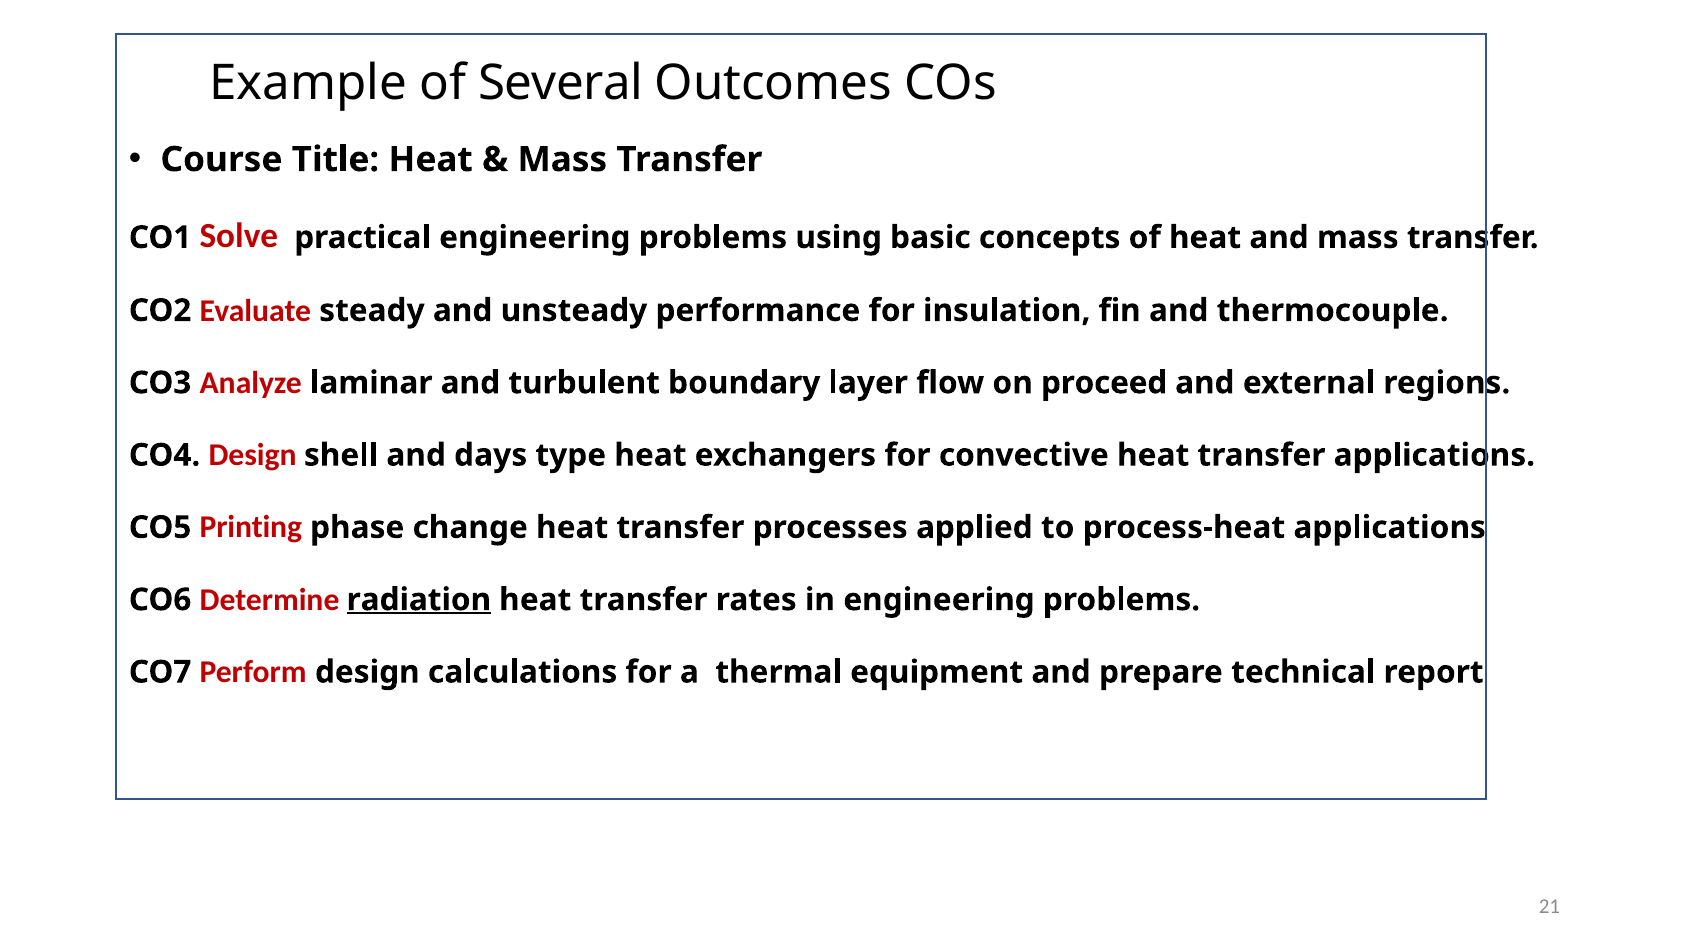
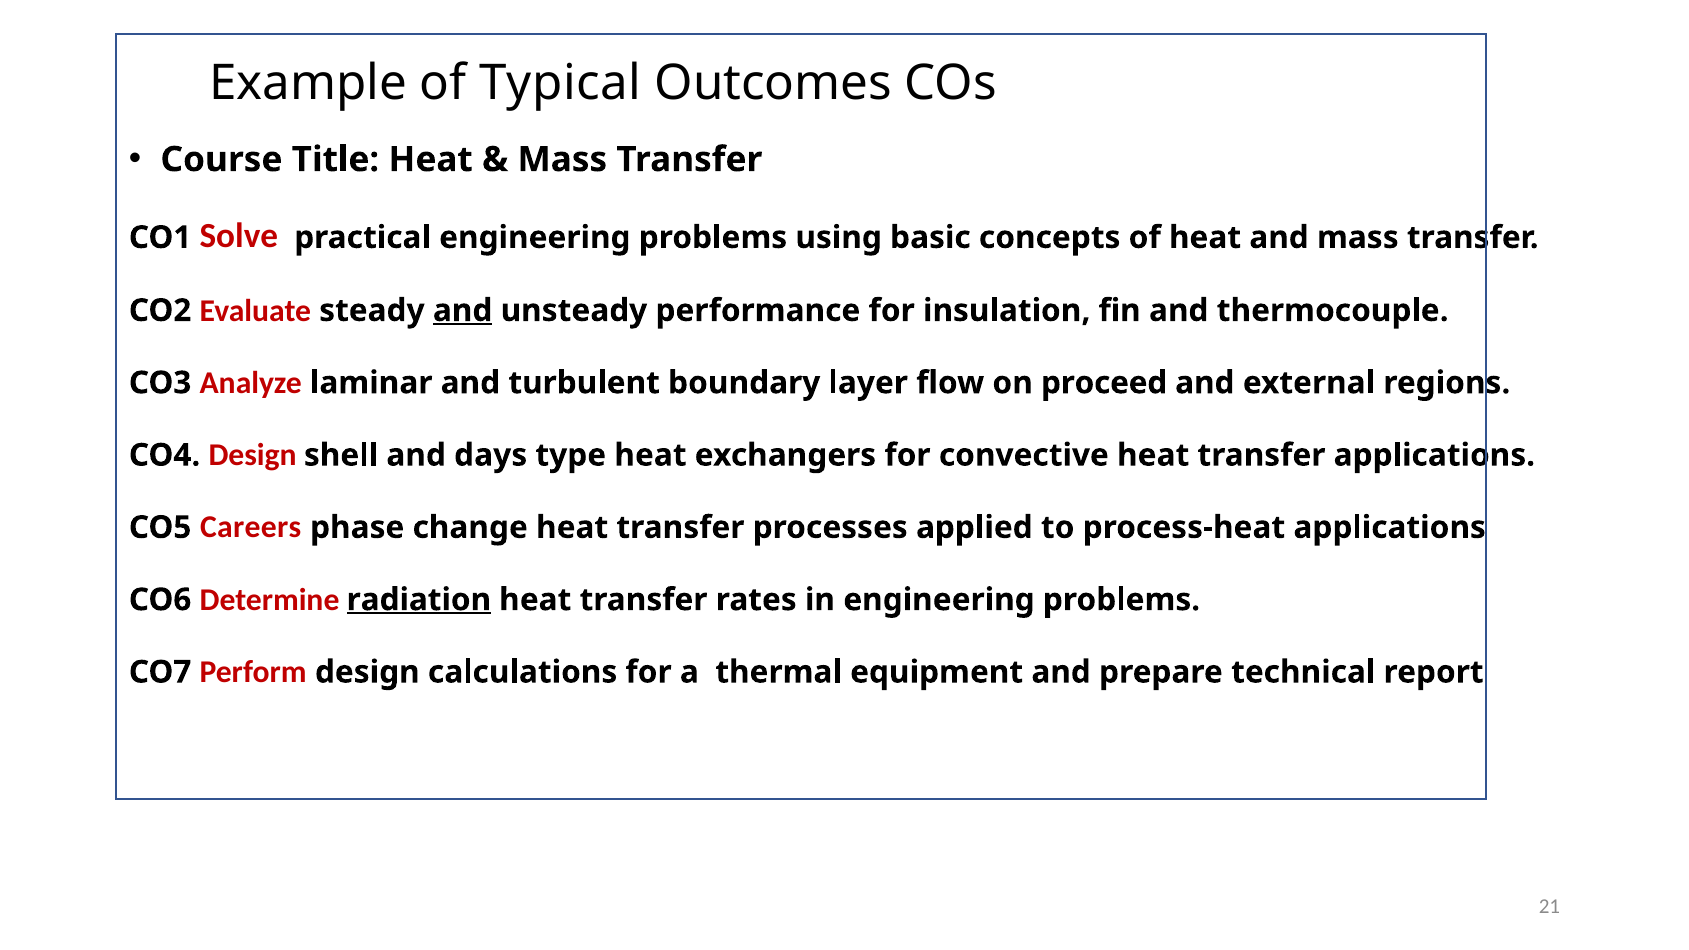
Several: Several -> Typical
and at (463, 311) underline: none -> present
Printing: Printing -> Careers
